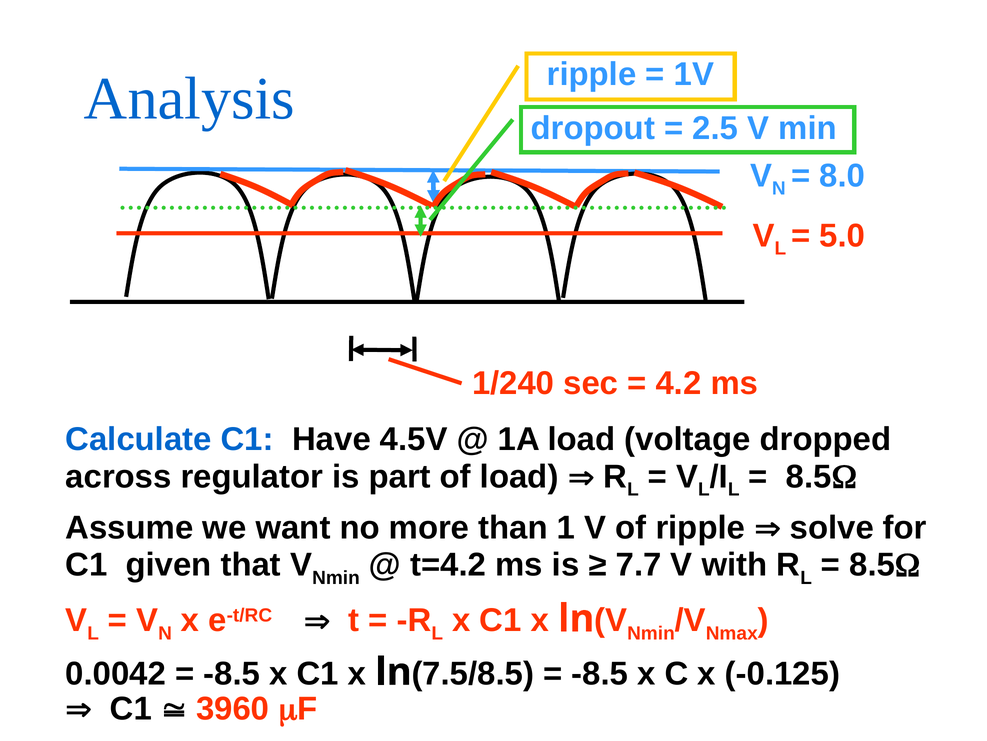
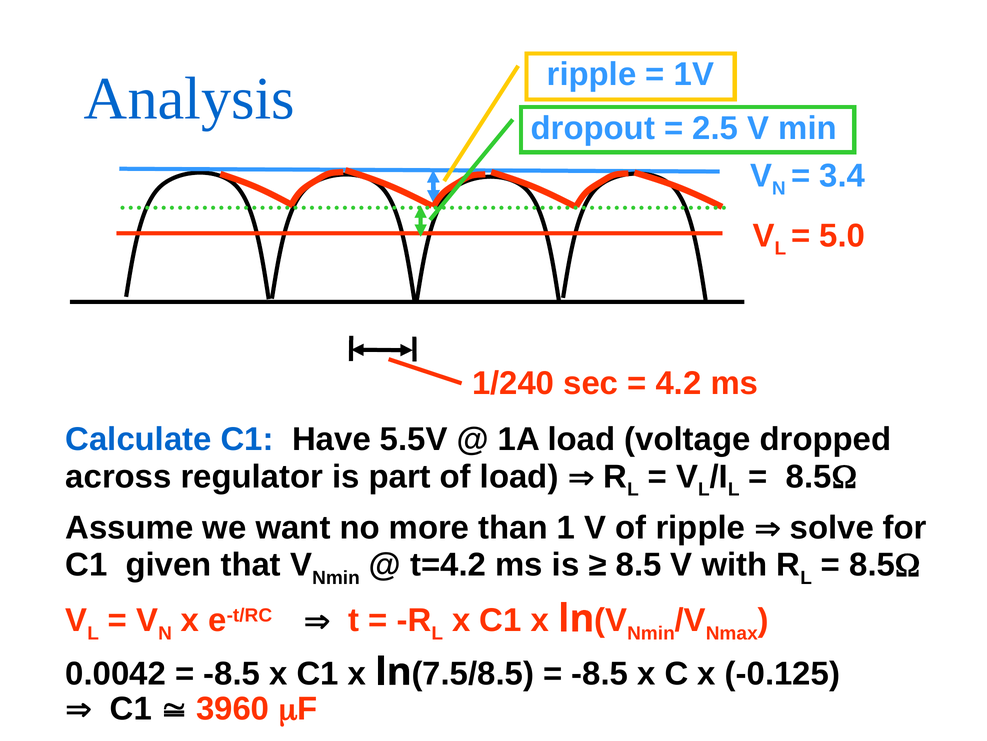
8.0: 8.0 -> 3.4
4.5V: 4.5V -> 5.5V
7.7 at (639, 565): 7.7 -> 8.5
